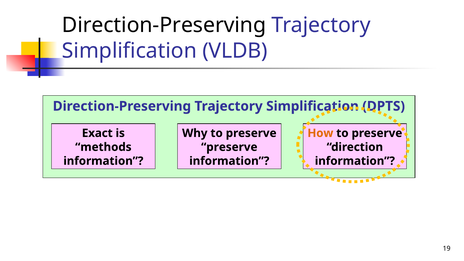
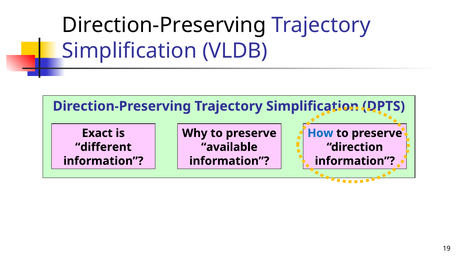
How colour: orange -> blue
methods: methods -> different
preserve at (229, 147): preserve -> available
